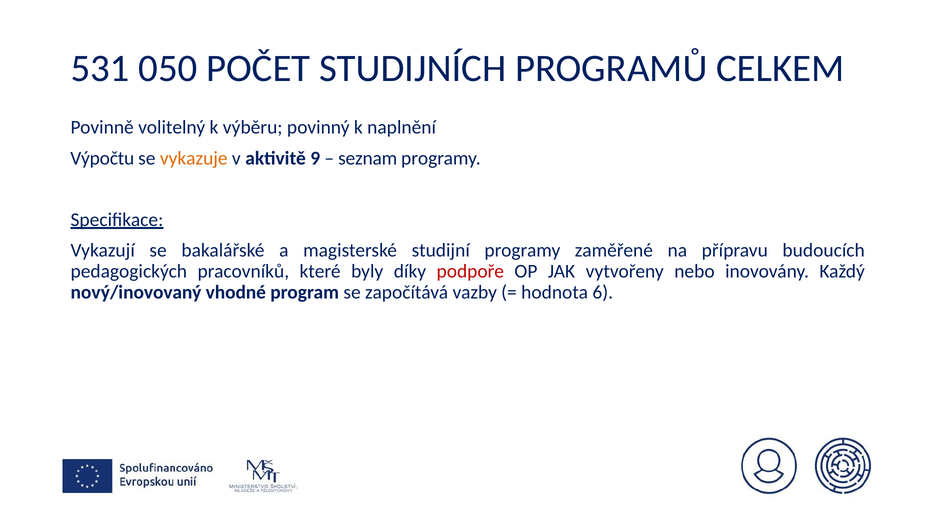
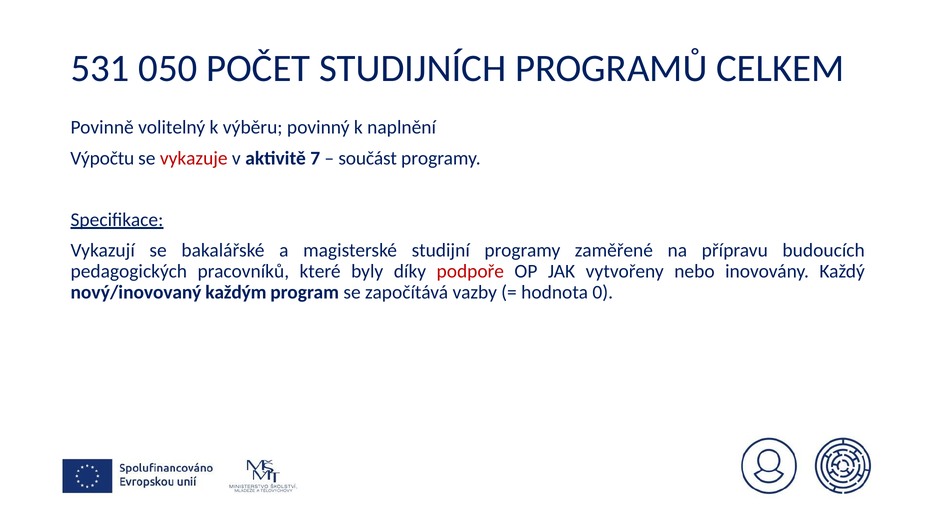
vykazuje colour: orange -> red
9: 9 -> 7
seznam: seznam -> součást
vhodné: vhodné -> každým
6: 6 -> 0
